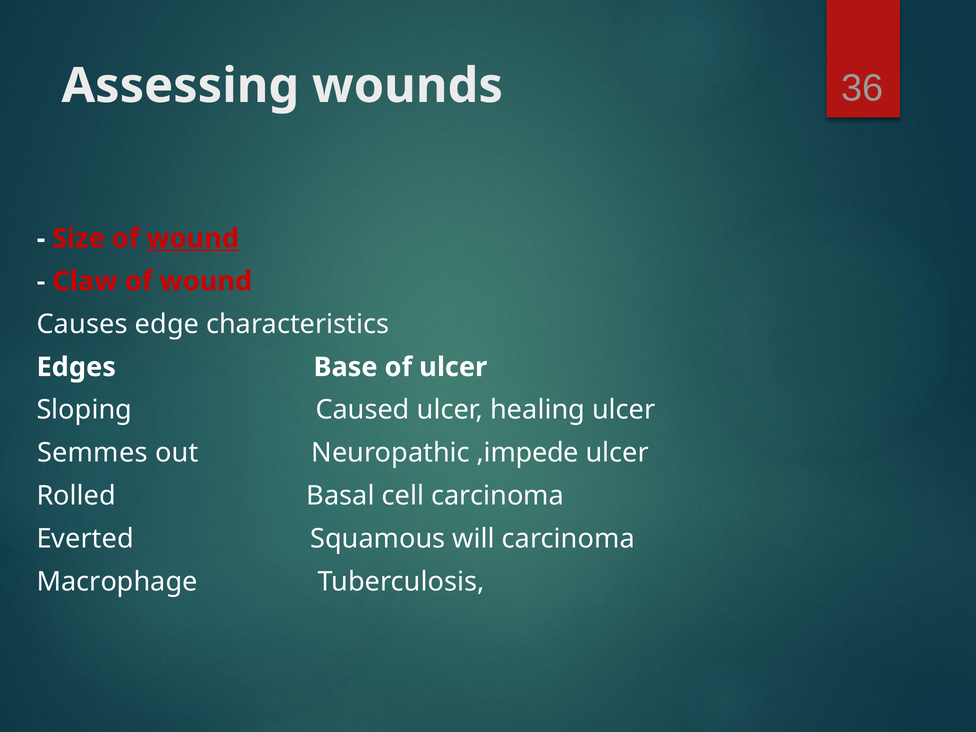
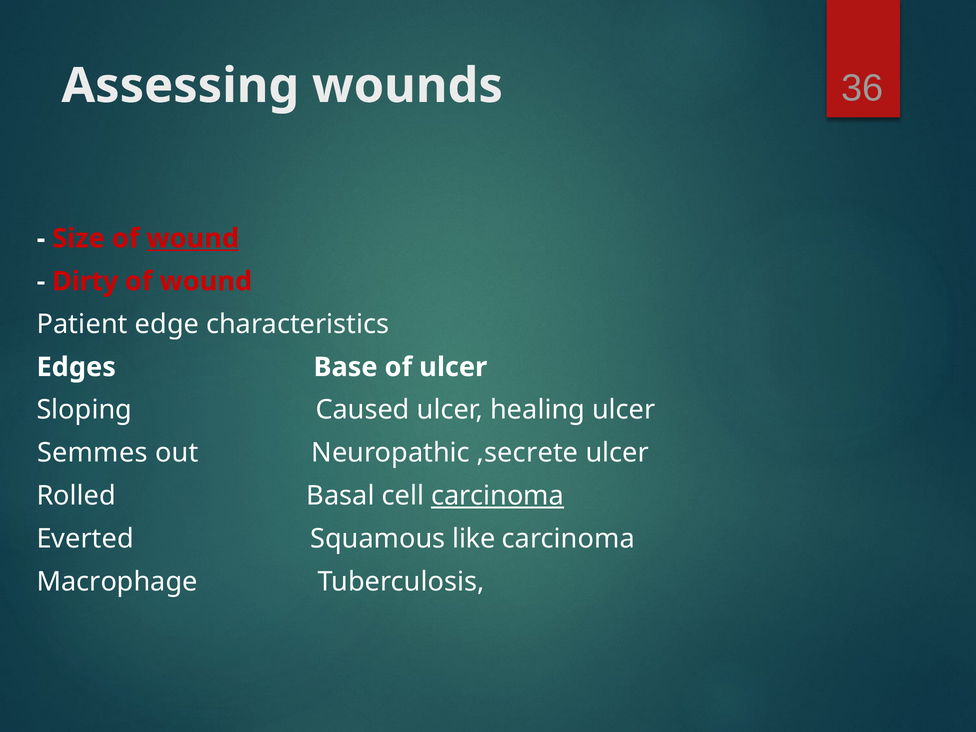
Claw: Claw -> Dirty
Causes: Causes -> Patient
,impede: ,impede -> ,secrete
carcinoma at (497, 496) underline: none -> present
will: will -> like
